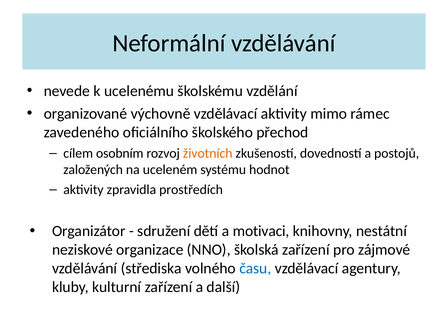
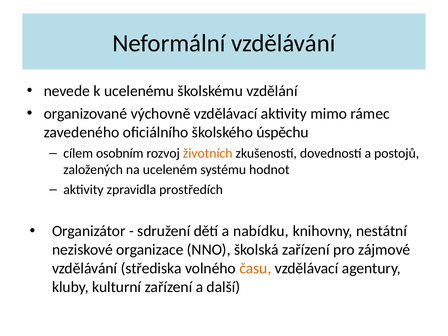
přechod: přechod -> úspěchu
motivaci: motivaci -> nabídku
času colour: blue -> orange
